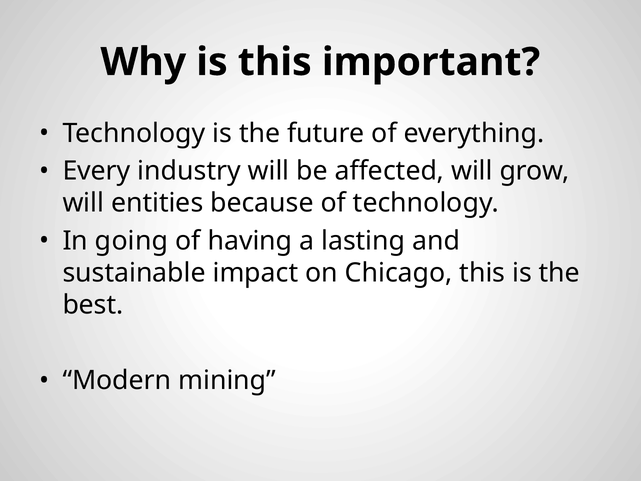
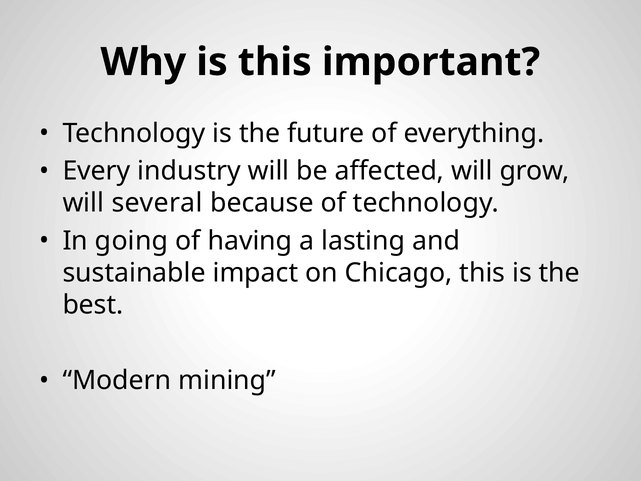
entities: entities -> several
